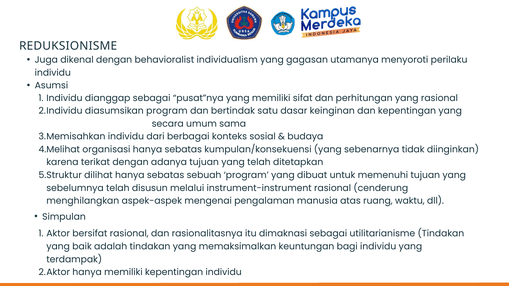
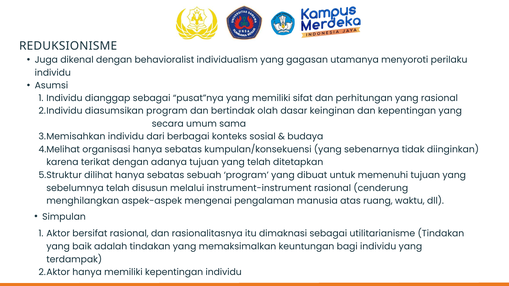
satu: satu -> olah
